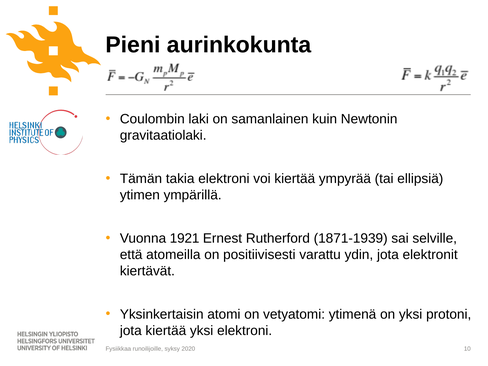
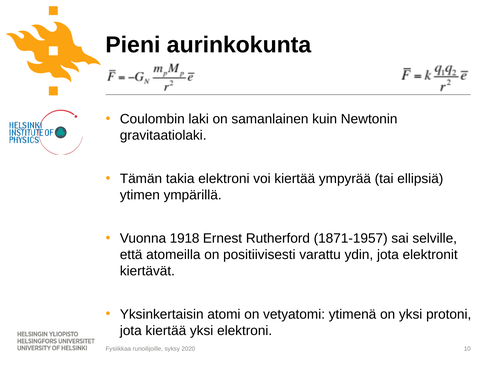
1921: 1921 -> 1918
1871-1939: 1871-1939 -> 1871-1957
